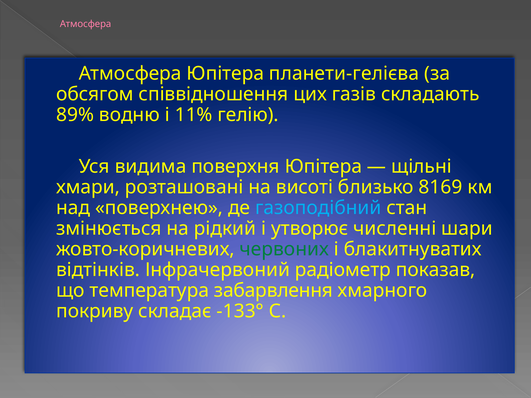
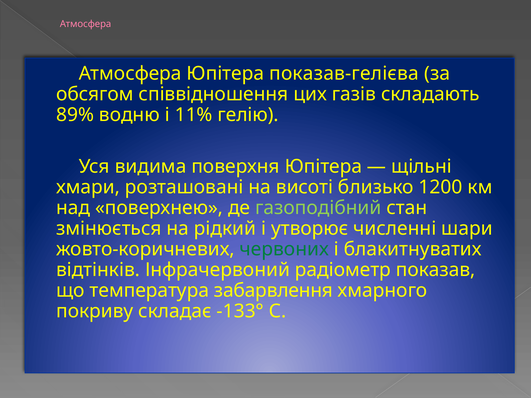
планети-гелієва: планети-гелієва -> показав-гелієва
8169: 8169 -> 1200
газоподібний colour: light blue -> light green
